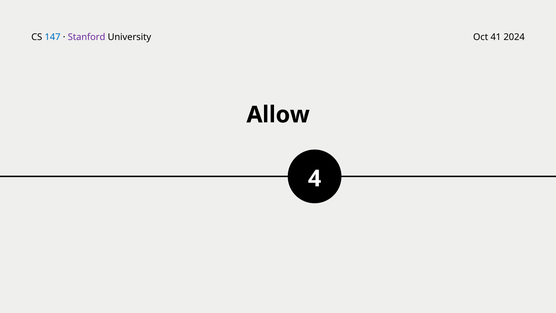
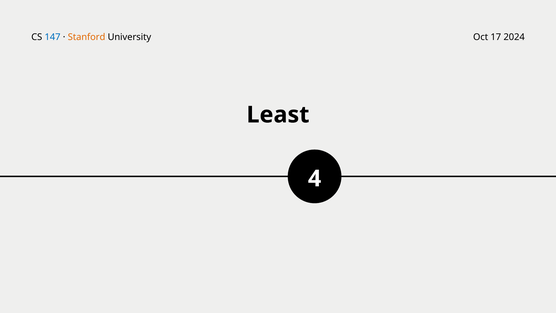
Stanford colour: purple -> orange
41: 41 -> 17
Allow: Allow -> Least
